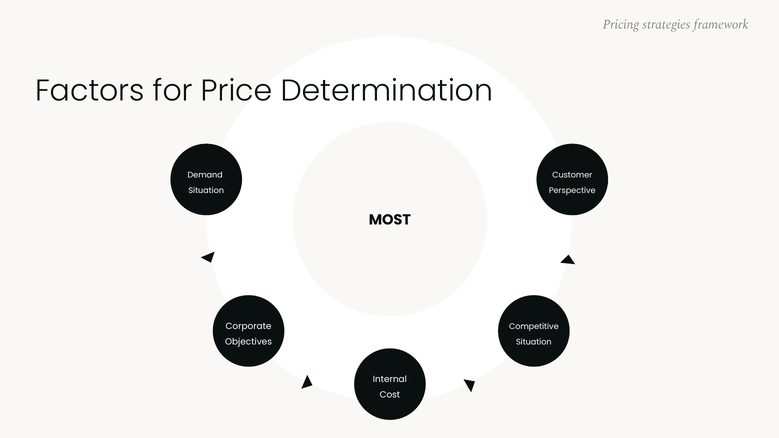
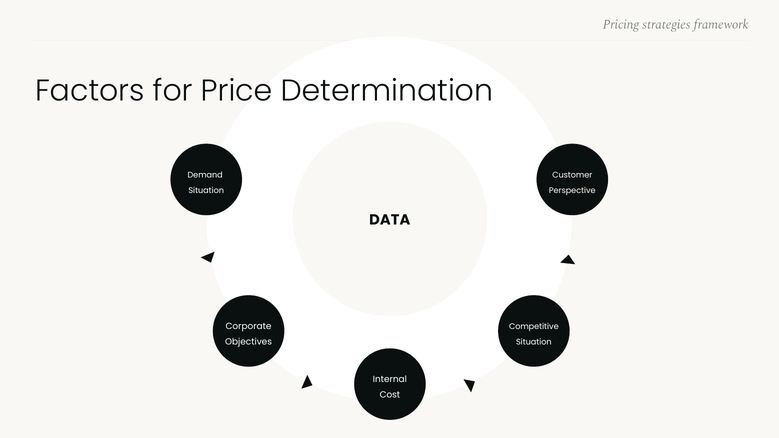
MOST: MOST -> DATA
